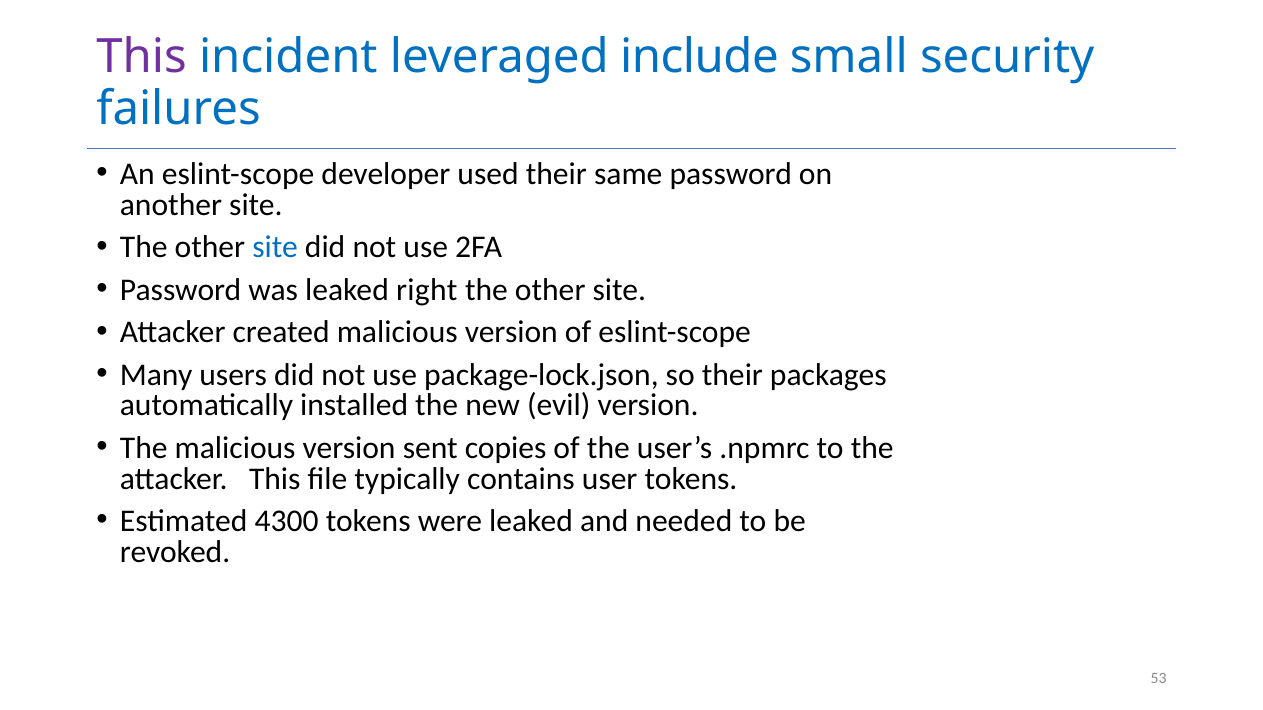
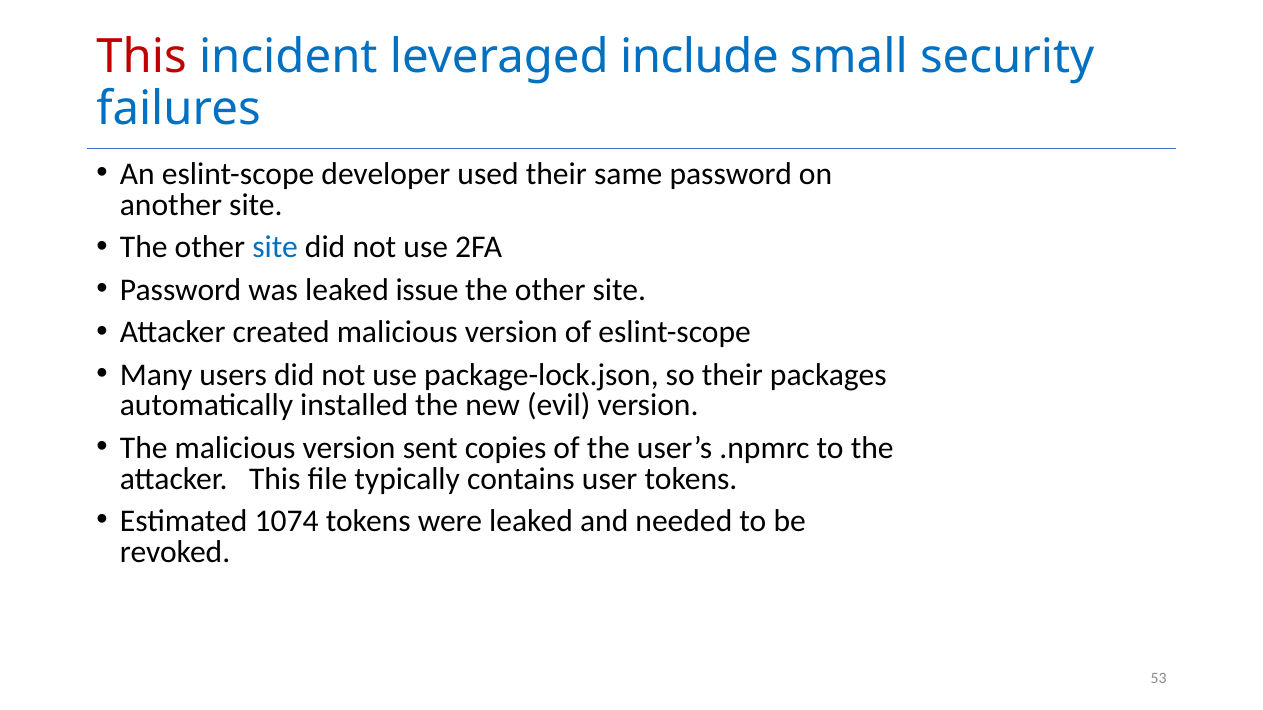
This at (142, 57) colour: purple -> red
right: right -> issue
4300: 4300 -> 1074
